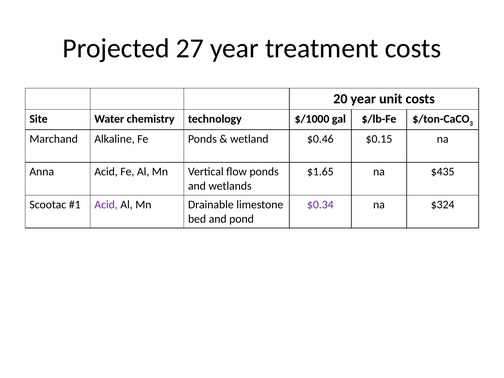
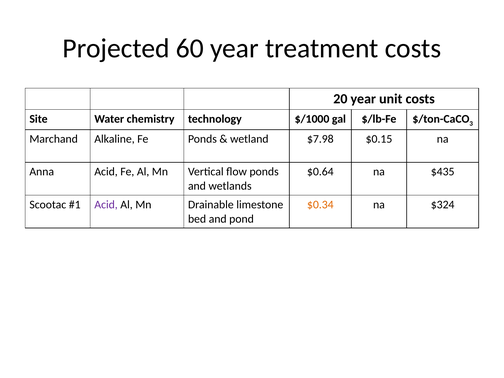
27: 27 -> 60
$0.46: $0.46 -> $7.98
$1.65: $1.65 -> $0.64
$0.34 colour: purple -> orange
